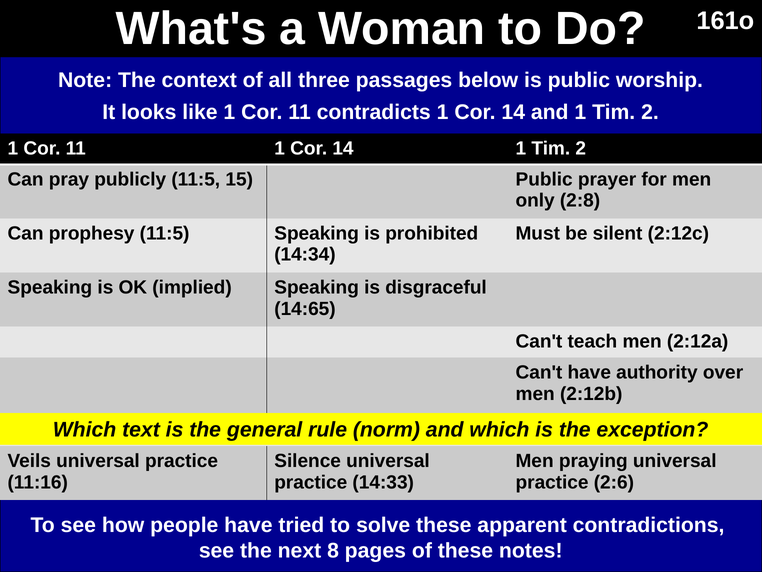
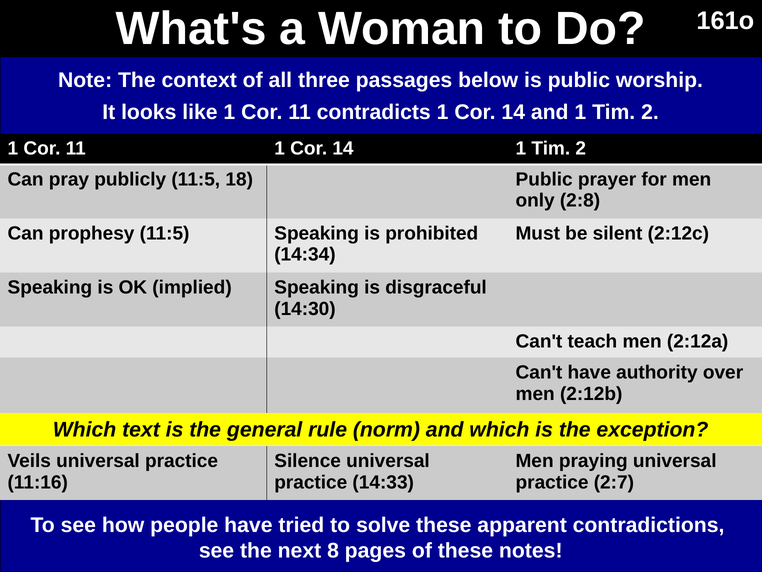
15: 15 -> 18
14:65: 14:65 -> 14:30
2:6: 2:6 -> 2:7
